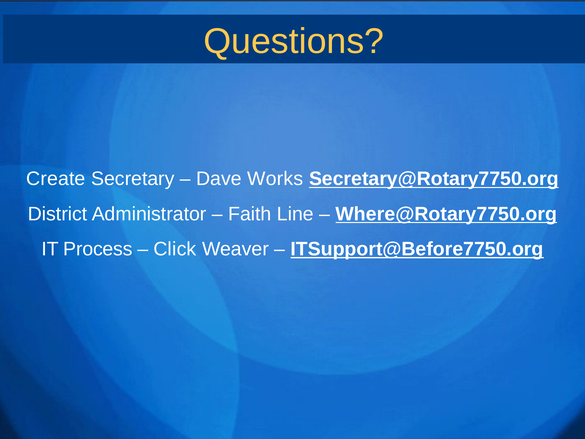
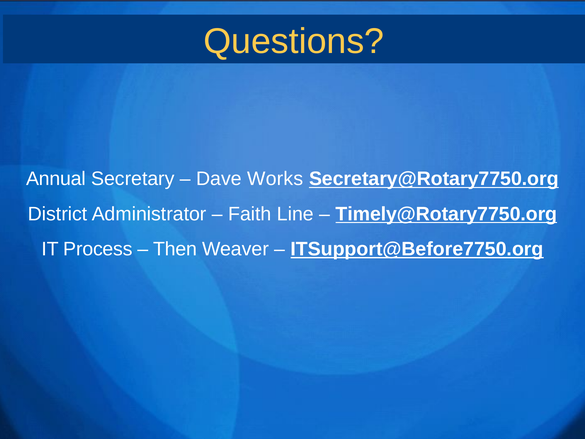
Create: Create -> Annual
Where@Rotary7750.org: Where@Rotary7750.org -> Timely@Rotary7750.org
Click: Click -> Then
